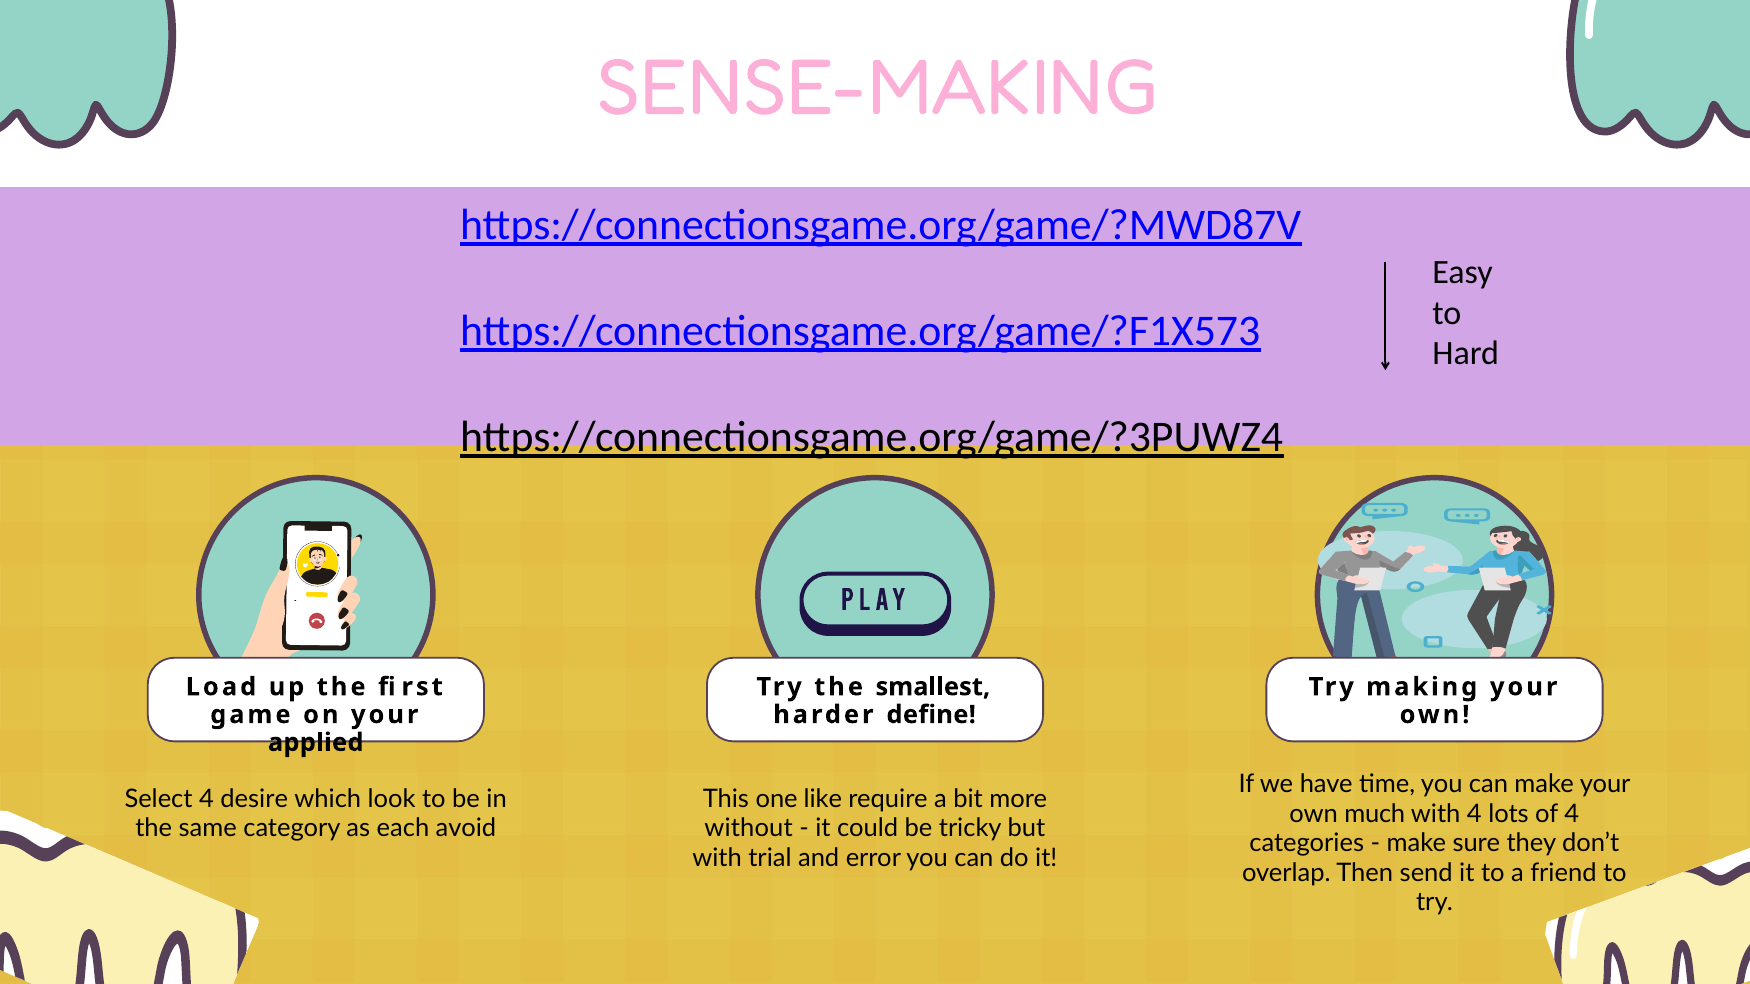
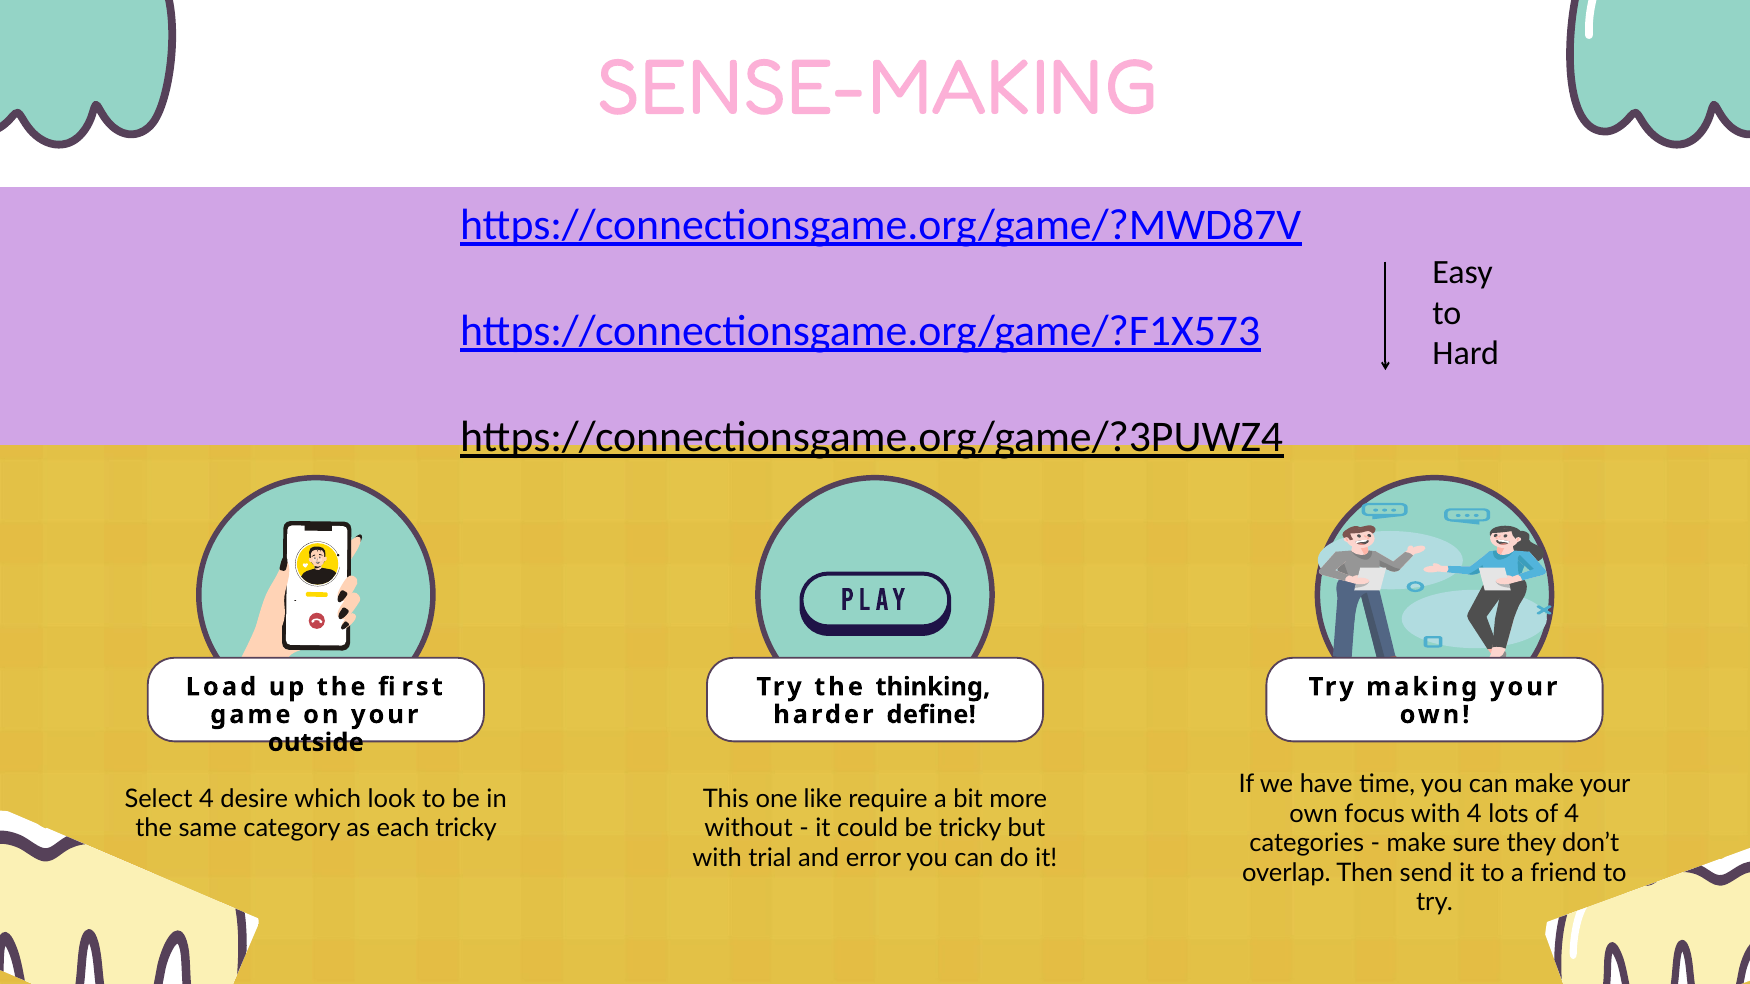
smallest: smallest -> thinking
applied: applied -> outside
much: much -> focus
each avoid: avoid -> tricky
